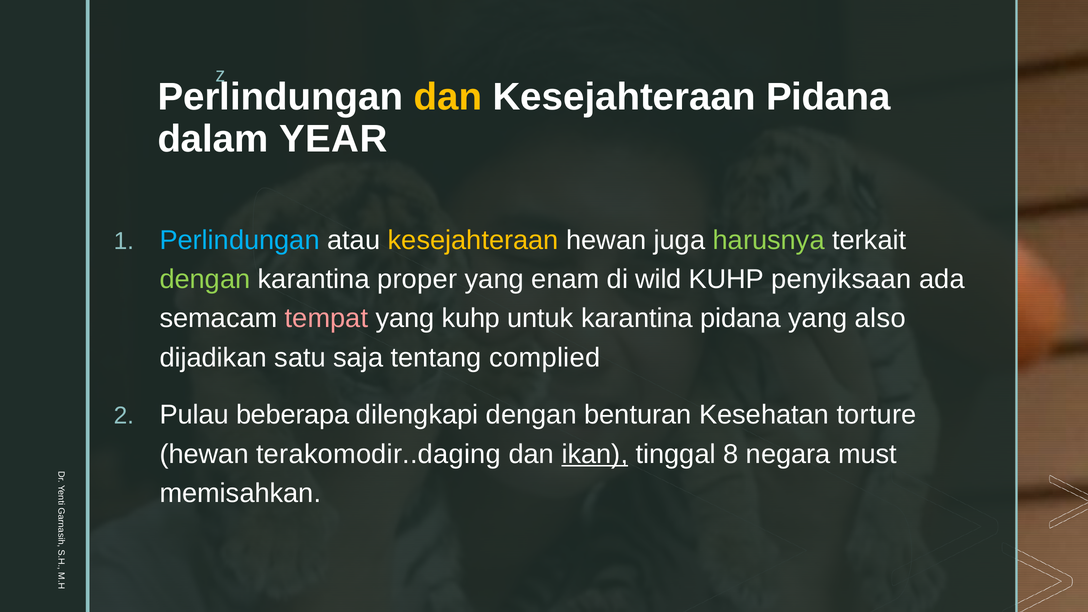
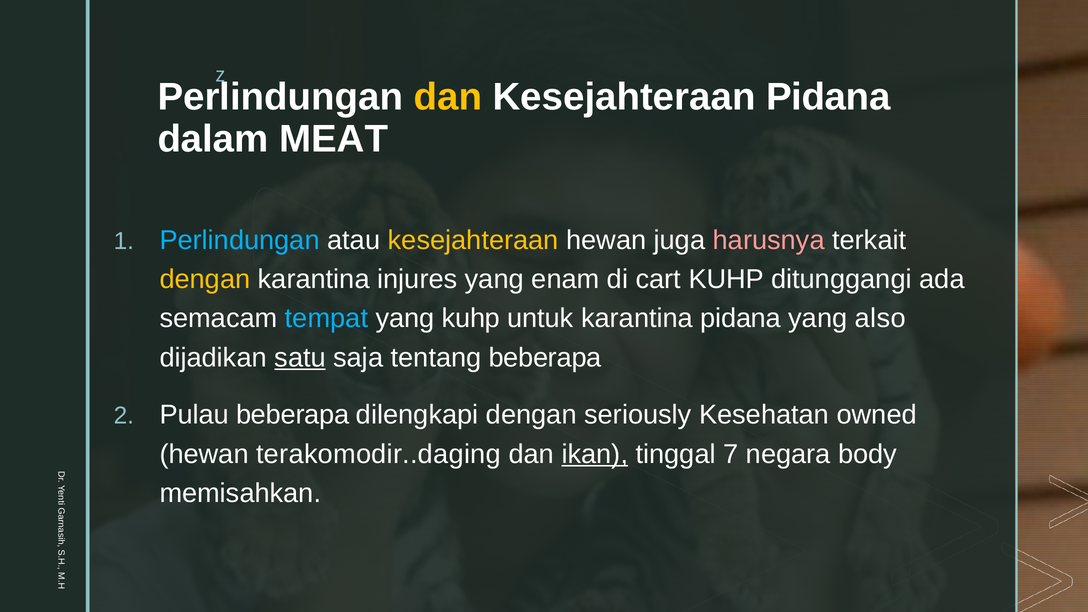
YEAR: YEAR -> MEAT
harusnya colour: light green -> pink
dengan at (205, 279) colour: light green -> yellow
proper: proper -> injures
wild: wild -> cart
penyiksaan: penyiksaan -> ditunggangi
tempat colour: pink -> light blue
satu underline: none -> present
tentang complied: complied -> beberapa
benturan: benturan -> seriously
torture: torture -> owned
8: 8 -> 7
must: must -> body
